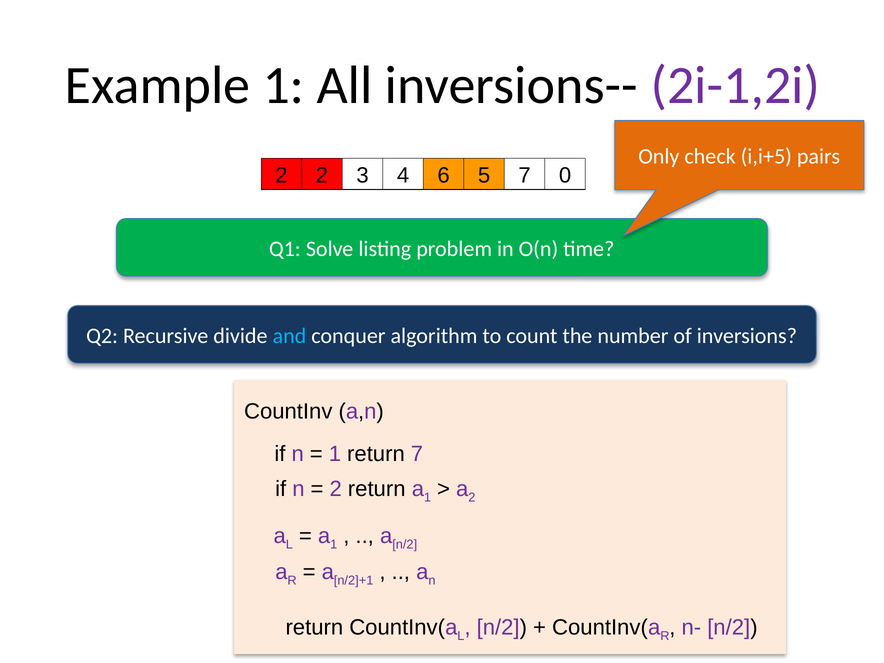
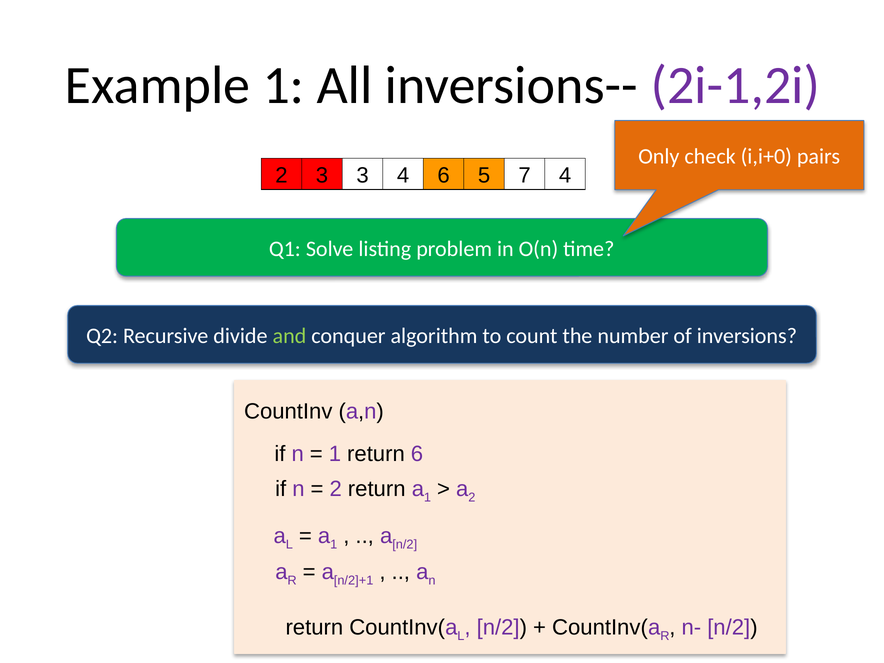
i,i+5: i,i+5 -> i,i+0
2 2: 2 -> 3
7 0: 0 -> 4
and colour: light blue -> light green
return 7: 7 -> 6
